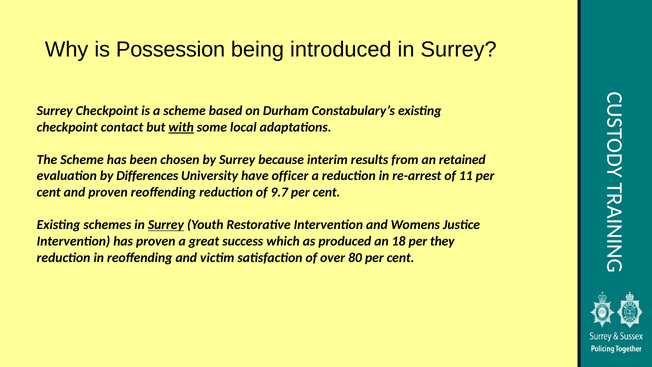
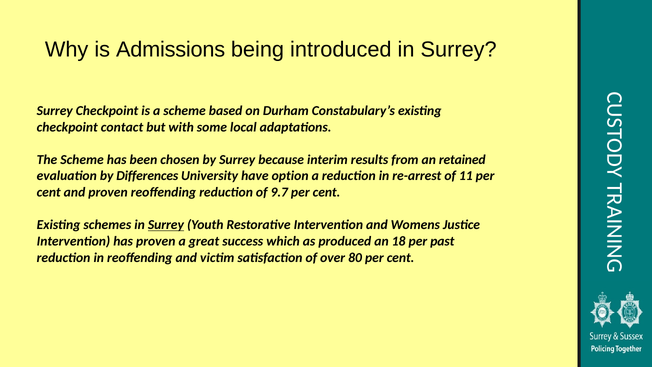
Possession: Possession -> Admissions
with underline: present -> none
officer: officer -> option
they: they -> past
